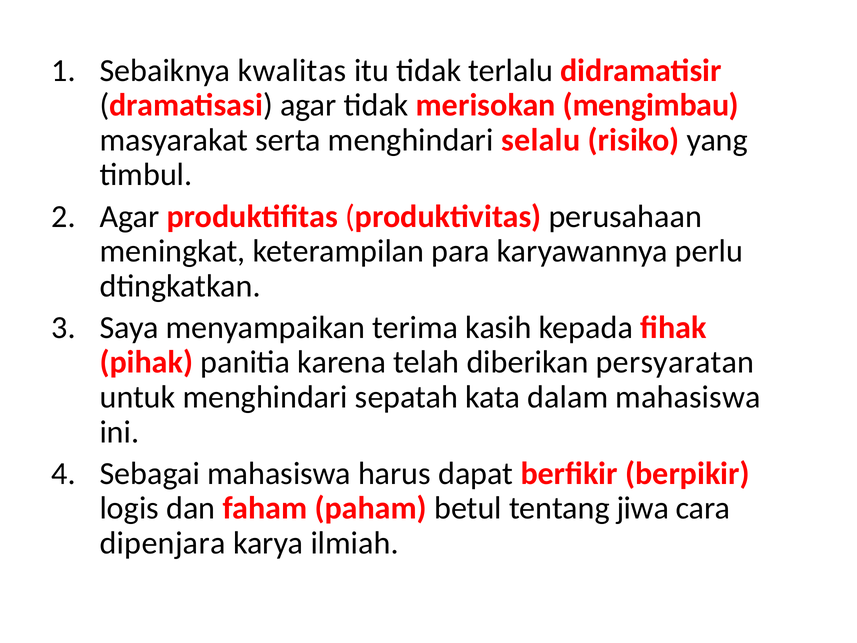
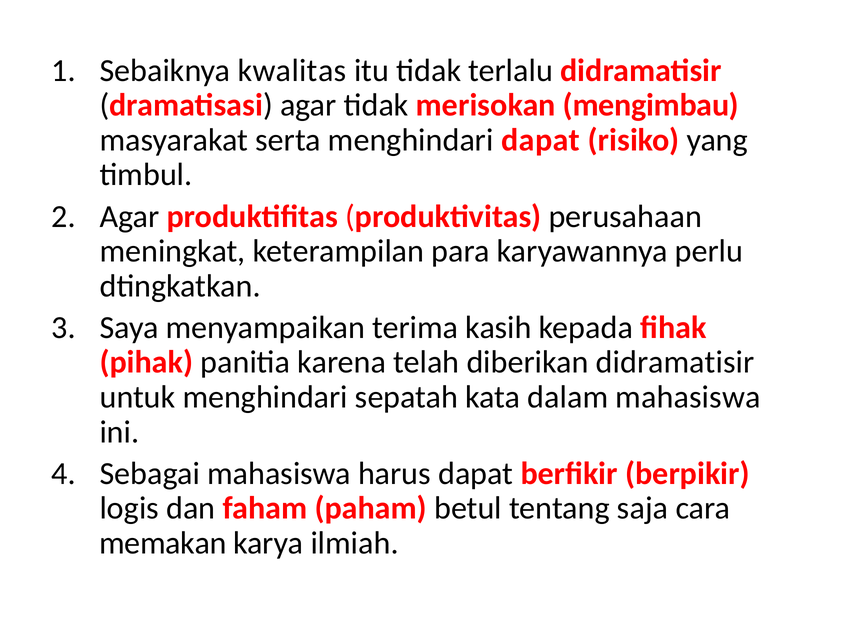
menghindari selalu: selalu -> dapat
diberikan persyaratan: persyaratan -> didramatisir
jiwa: jiwa -> saja
dipenjara: dipenjara -> memakan
